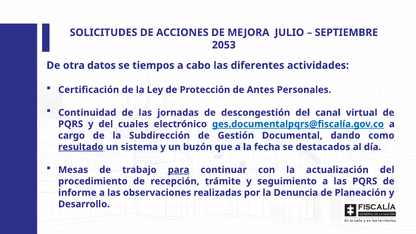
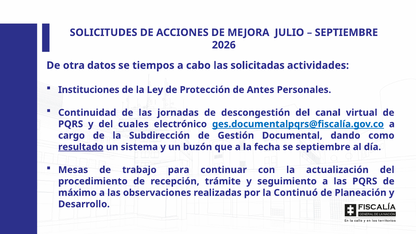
2053: 2053 -> 2026
diferentes: diferentes -> solicitadas
Certificación: Certificación -> Instituciones
se destacados: destacados -> septiembre
para underline: present -> none
informe: informe -> máximo
Denuncia: Denuncia -> Continuó
